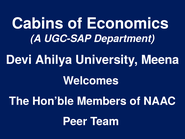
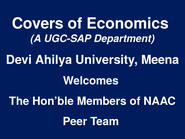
Cabins: Cabins -> Covers
